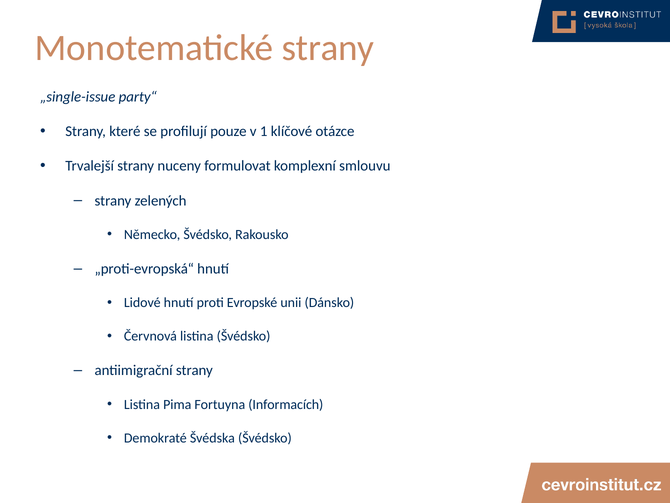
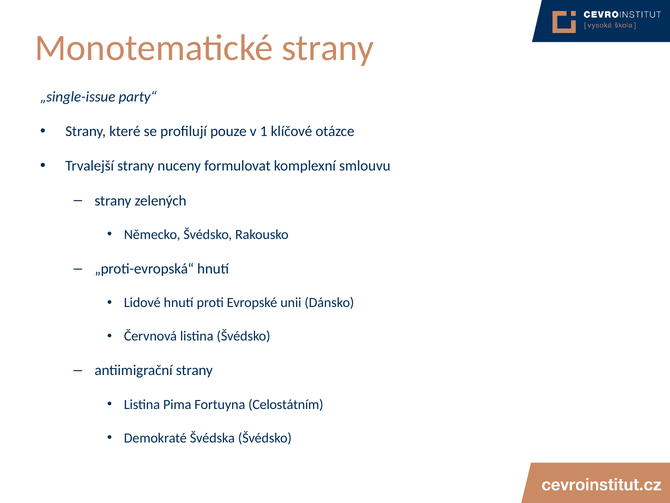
Informacích: Informacích -> Celostátním
